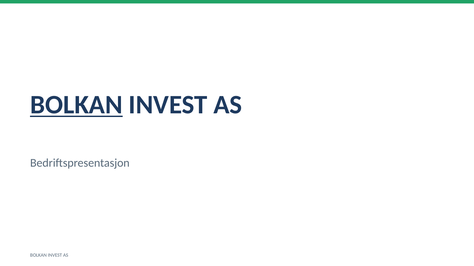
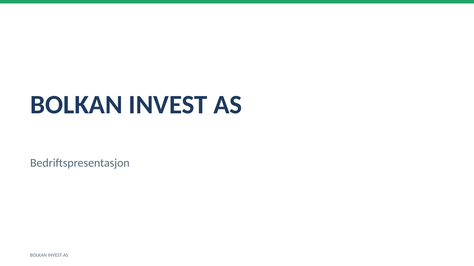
BOLKAN at (76, 105) underline: present -> none
